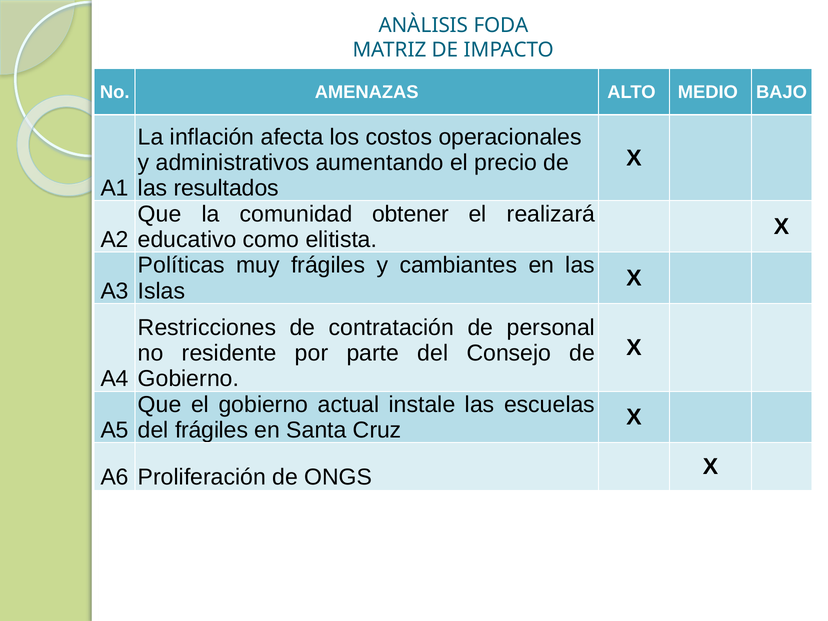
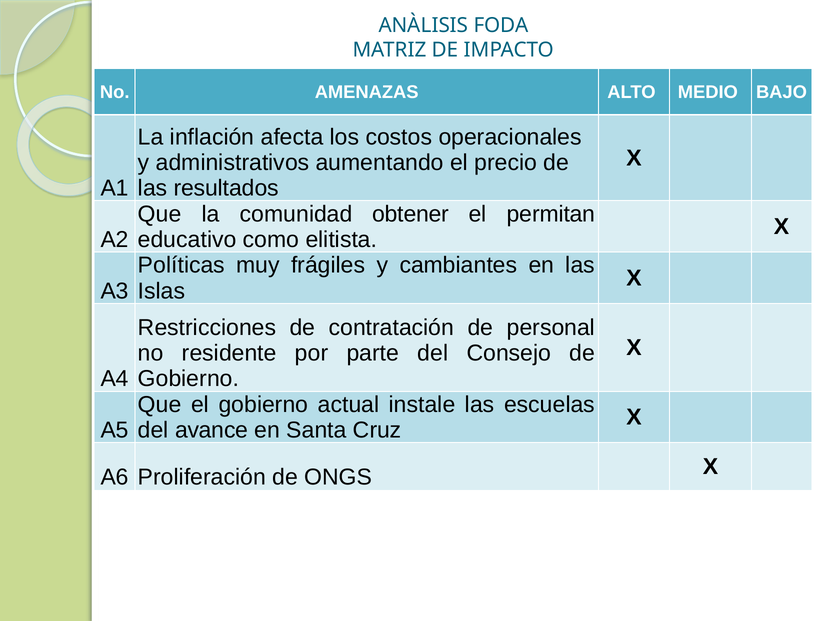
realizará: realizará -> permitan
del frágiles: frágiles -> avance
